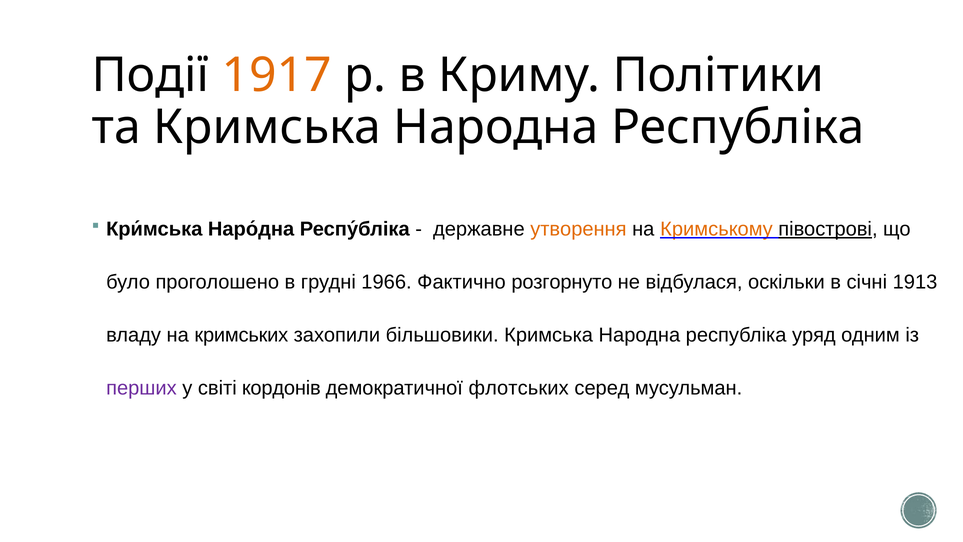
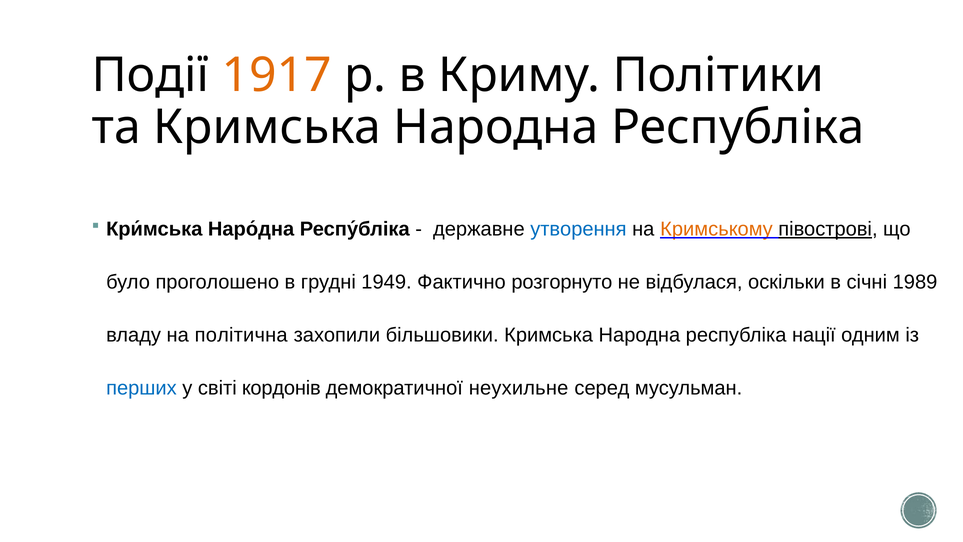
утворення colour: orange -> blue
1966: 1966 -> 1949
1913: 1913 -> 1989
кримських: кримських -> політична
уряд: уряд -> нації
перших colour: purple -> blue
флотських: флотських -> неухильне
